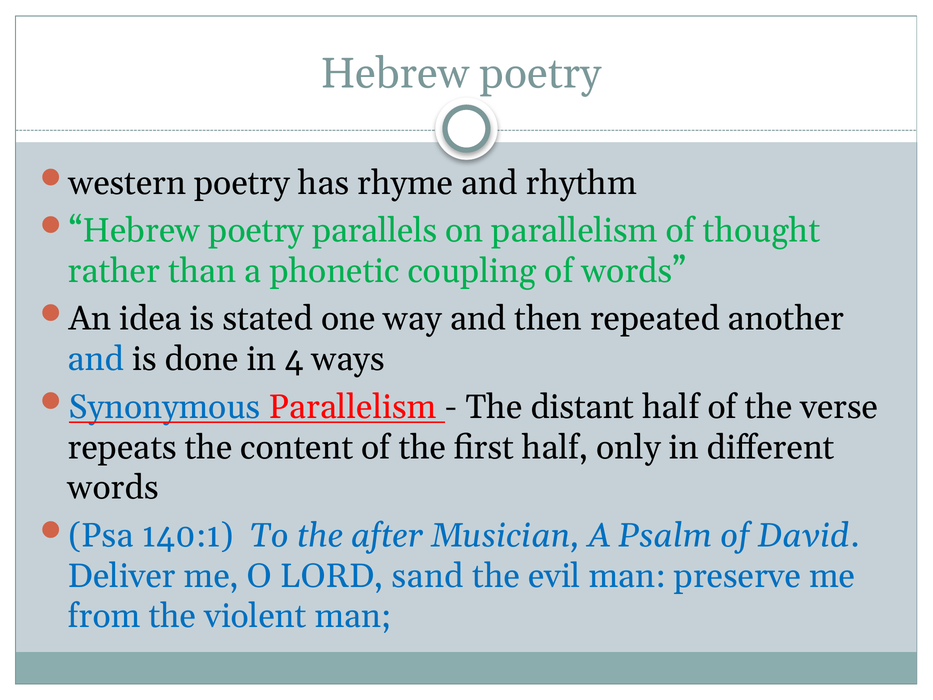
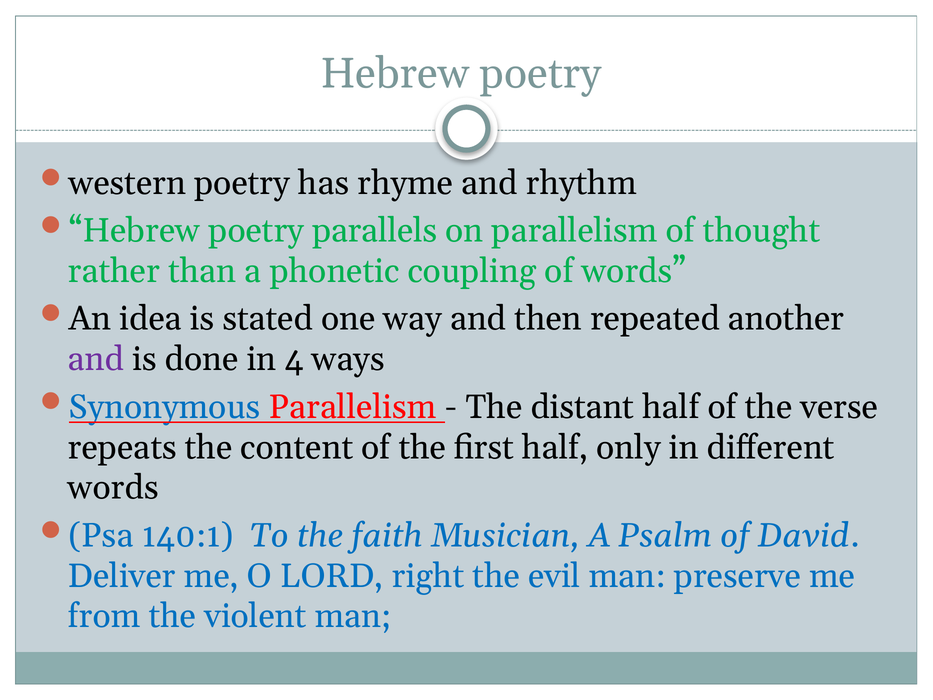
and at (96, 359) colour: blue -> purple
after: after -> faith
sand: sand -> right
